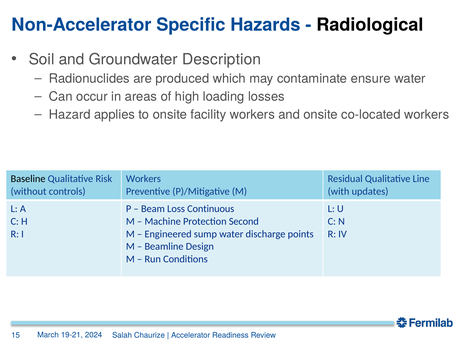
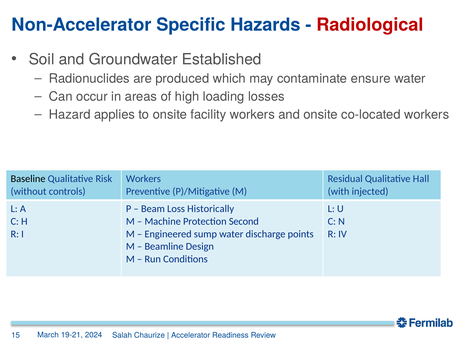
Radiological colour: black -> red
Description: Description -> Established
Line: Line -> Hall
updates: updates -> injected
Continuous: Continuous -> Historically
